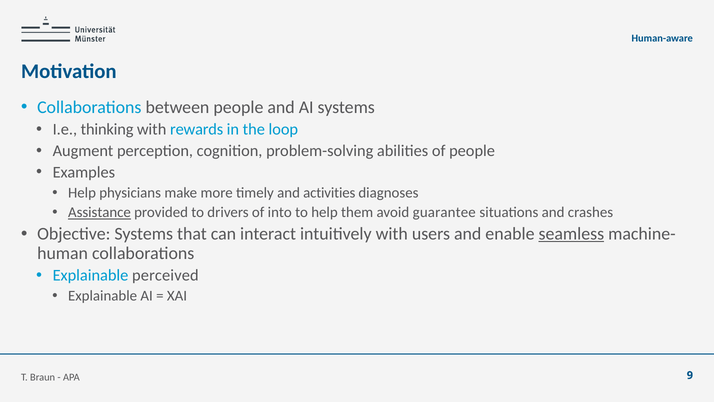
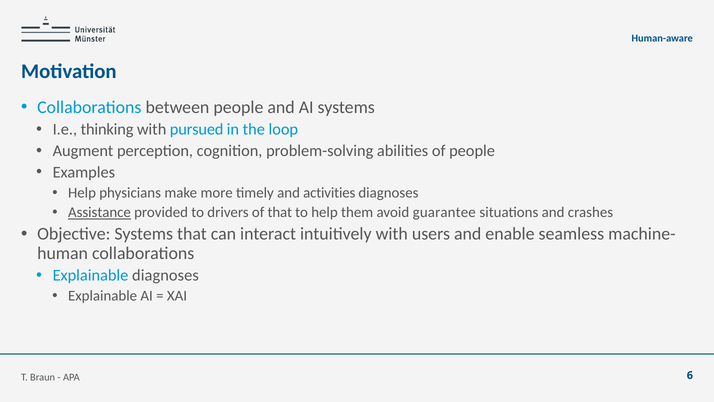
rewards: rewards -> pursued
of into: into -> that
seamless underline: present -> none
Explainable perceived: perceived -> diagnoses
9: 9 -> 6
